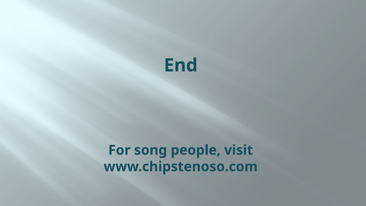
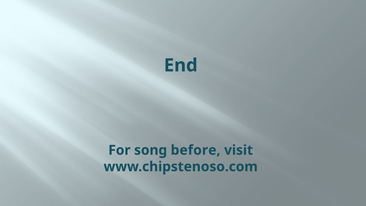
people: people -> before
